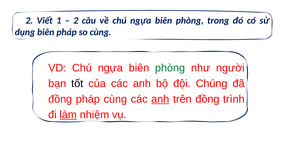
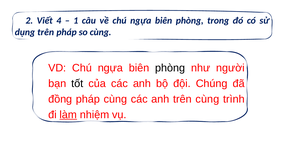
1: 1 -> 4
2 at (76, 21): 2 -> 1
dụng biên: biên -> trên
phòng at (170, 68) colour: green -> black
anh at (160, 99) underline: present -> none
trên đồng: đồng -> cùng
